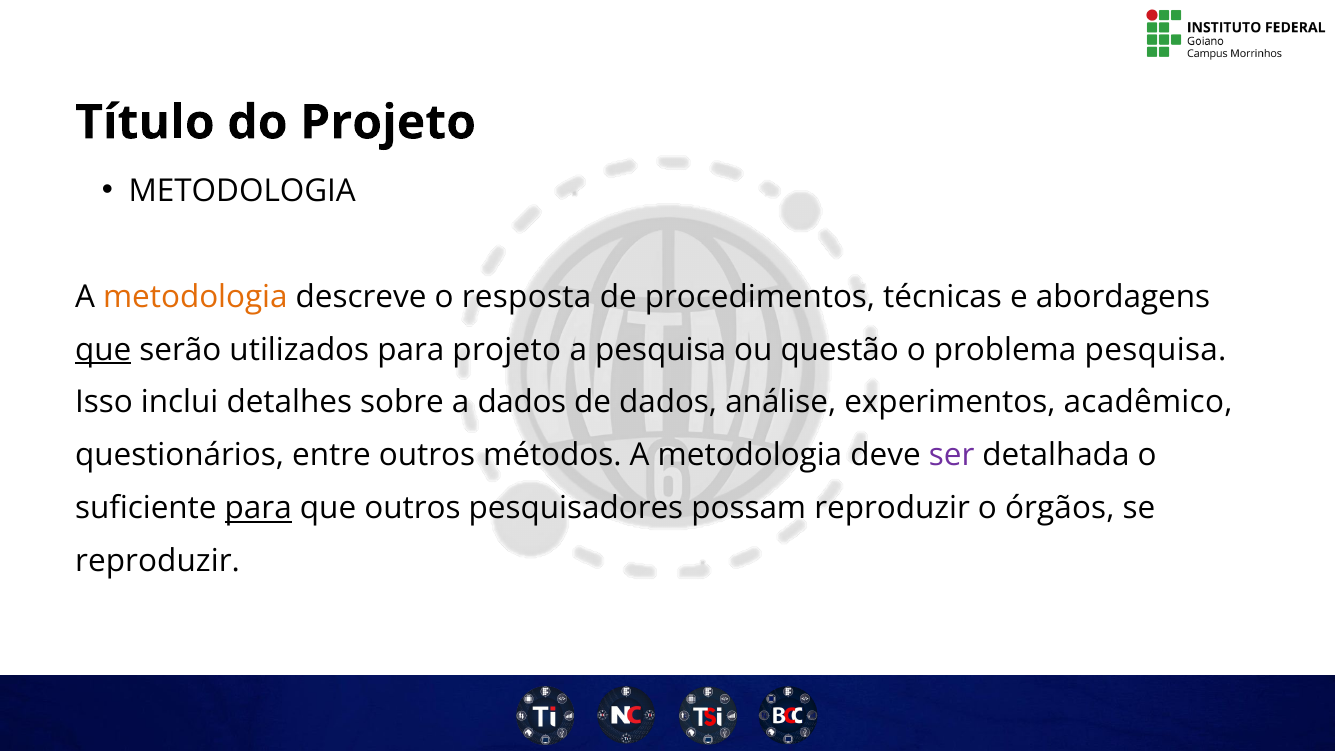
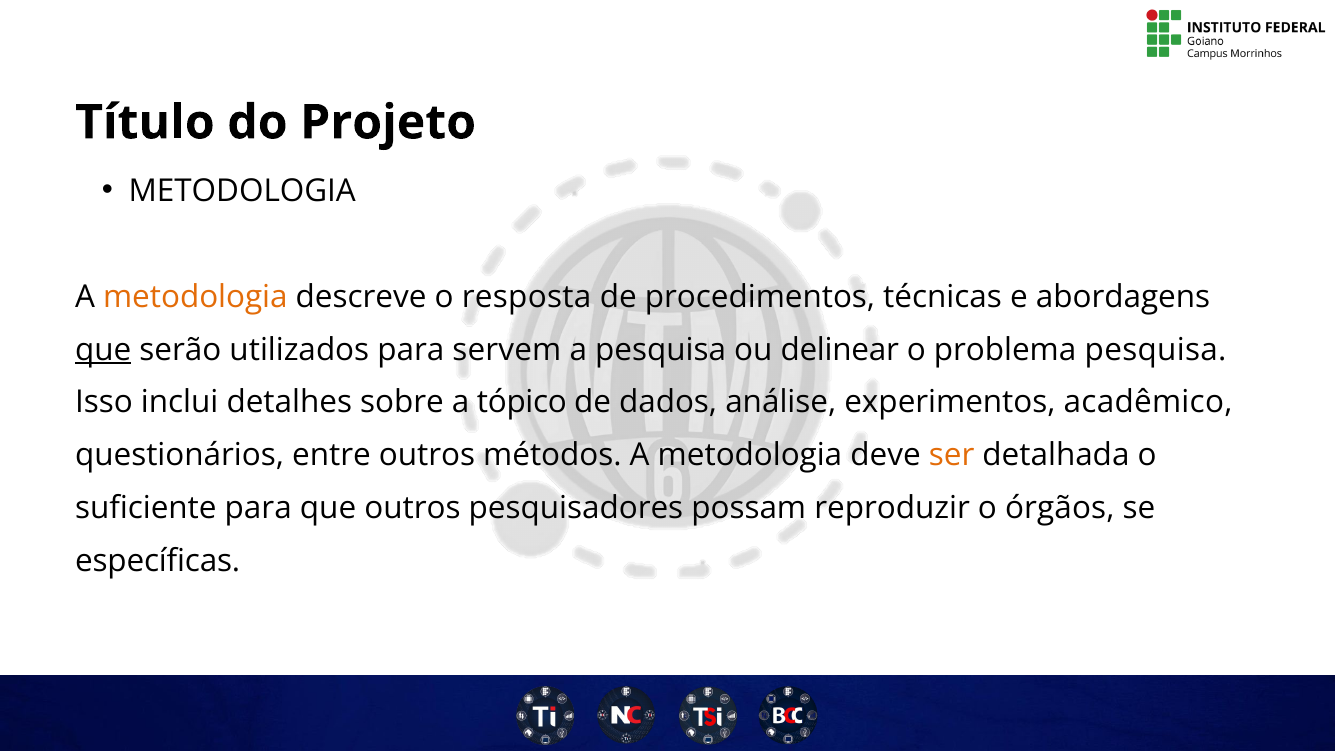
para projeto: projeto -> servem
questão: questão -> delinear
a dados: dados -> tópico
ser colour: purple -> orange
para at (258, 508) underline: present -> none
reproduzir at (158, 561): reproduzir -> específicas
